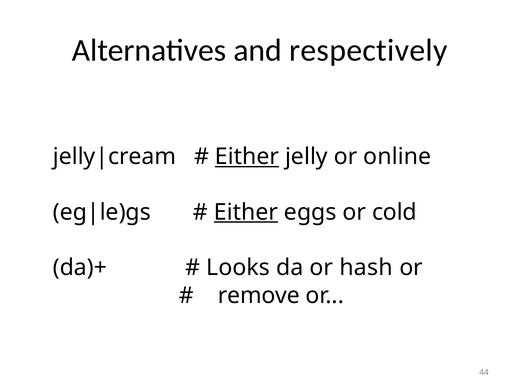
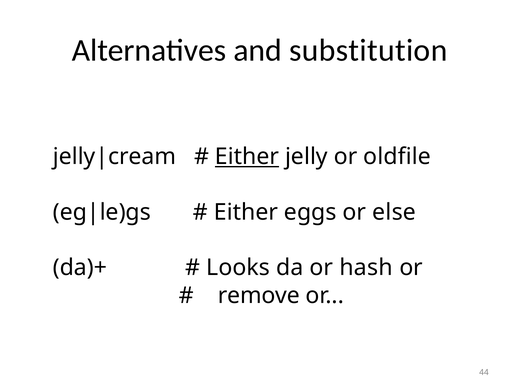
respectively: respectively -> substitution
online: online -> oldfile
Either at (246, 212) underline: present -> none
cold: cold -> else
